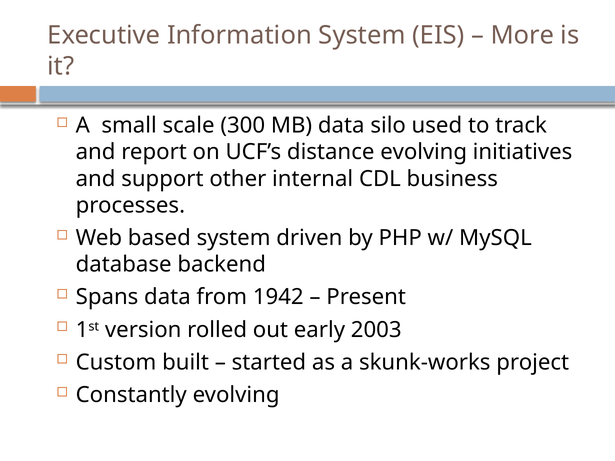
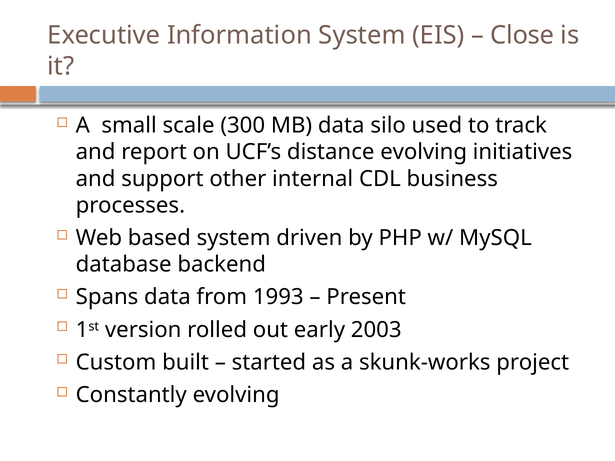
More: More -> Close
1942: 1942 -> 1993
